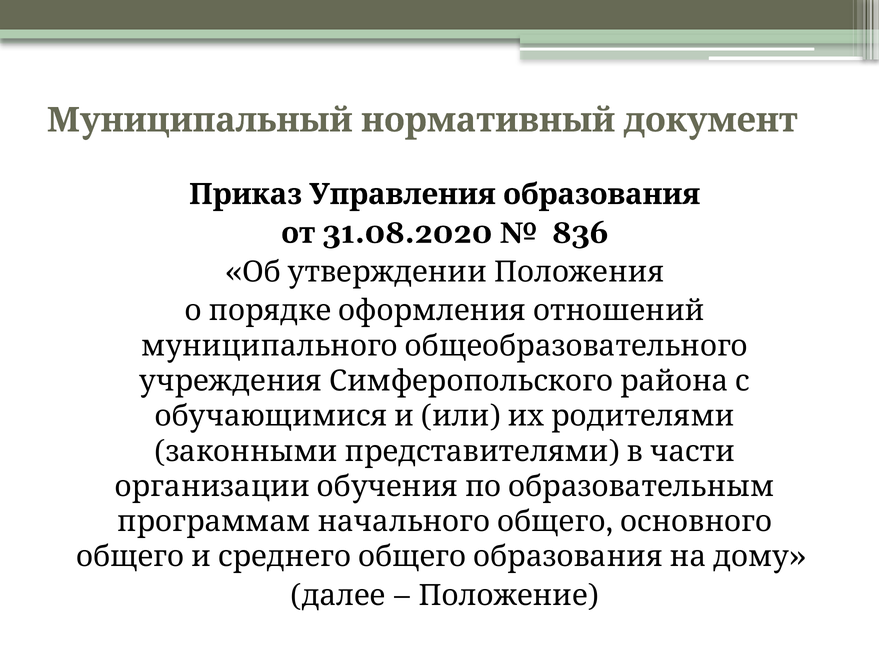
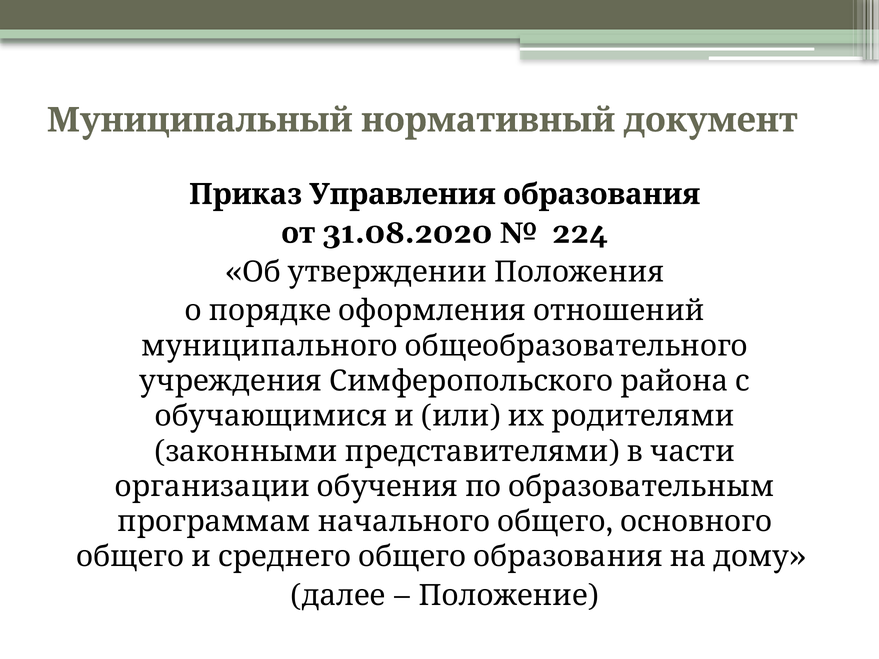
836: 836 -> 224
